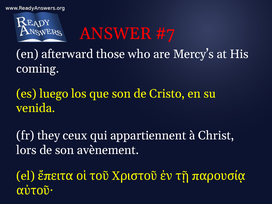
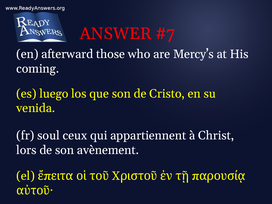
they: they -> soul
